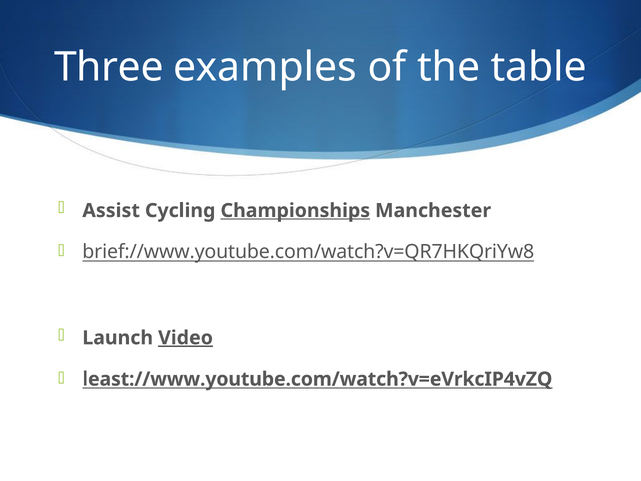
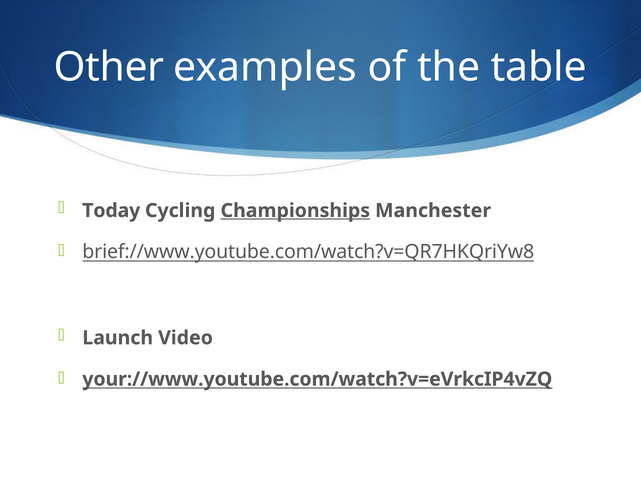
Three: Three -> Other
Assist: Assist -> Today
Video underline: present -> none
least://www.youtube.com/watch?v=eVrkcIP4vZQ: least://www.youtube.com/watch?v=eVrkcIP4vZQ -> your://www.youtube.com/watch?v=eVrkcIP4vZQ
